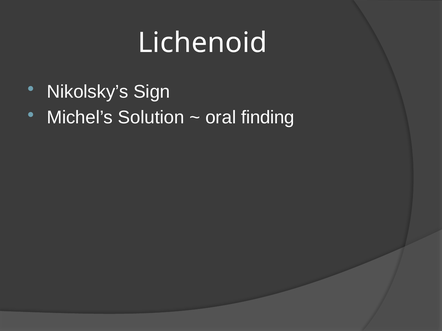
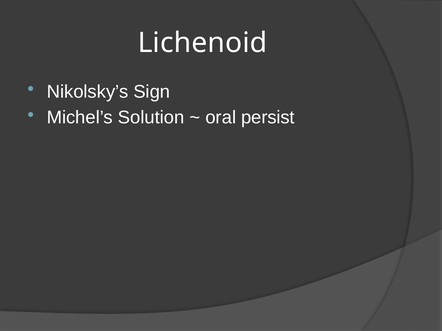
finding: finding -> persist
